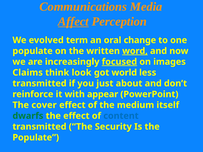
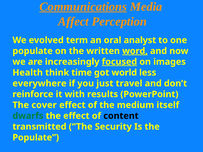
Communications underline: none -> present
Affect underline: present -> none
change: change -> analyst
Claims: Claims -> Health
look: look -> time
transmitted at (39, 84): transmitted -> everywhere
about: about -> travel
appear: appear -> results
content colour: blue -> black
